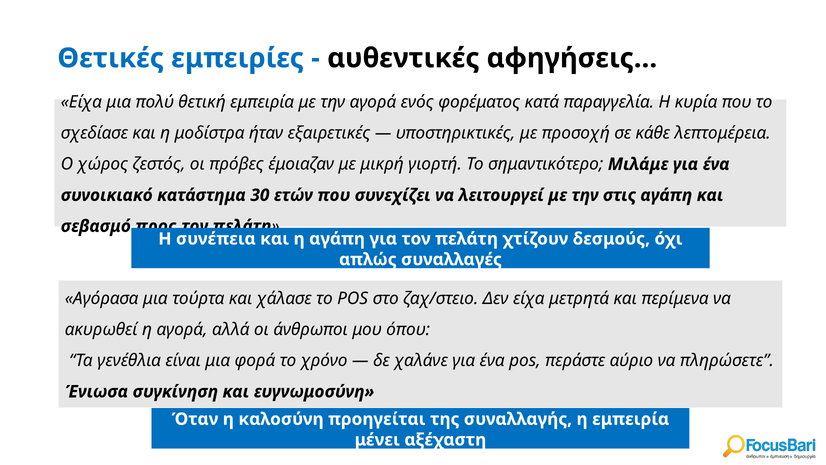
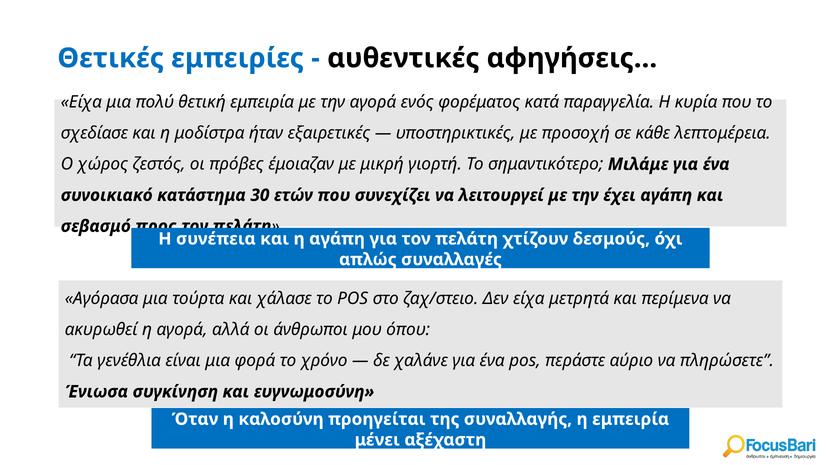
στις: στις -> έχει
